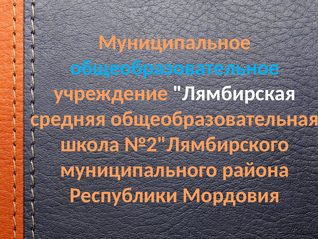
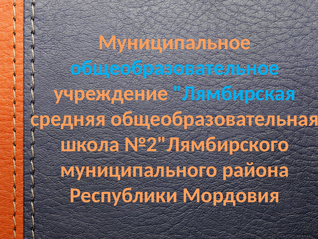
Лямбирская colour: white -> light blue
